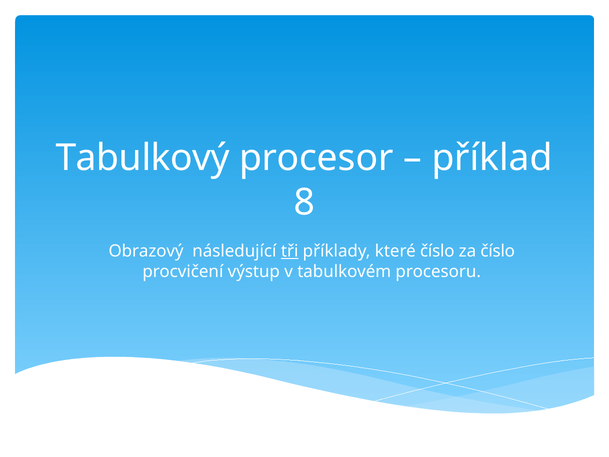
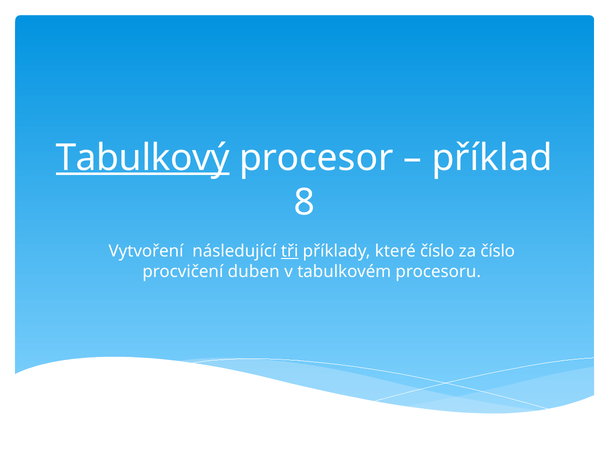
Tabulkový underline: none -> present
Obrazový: Obrazový -> Vytvoření
výstup: výstup -> duben
